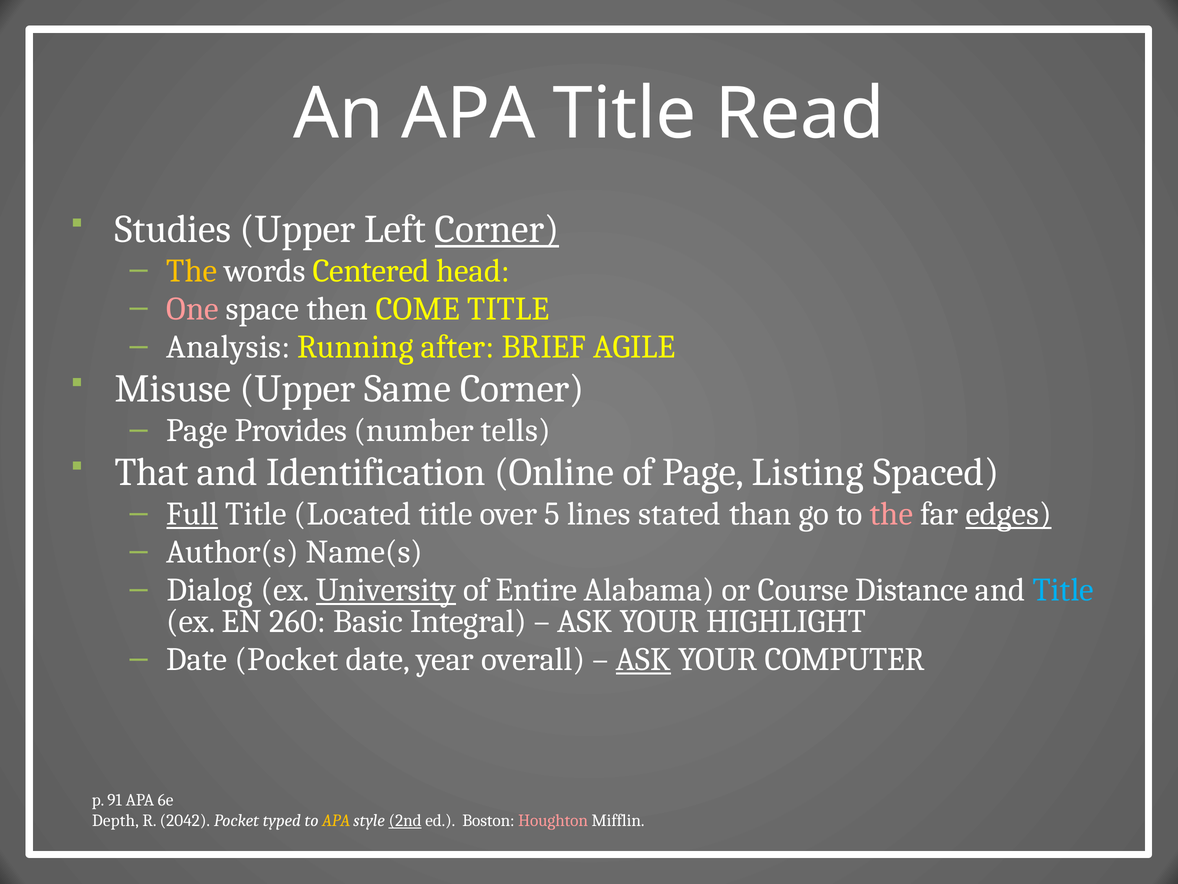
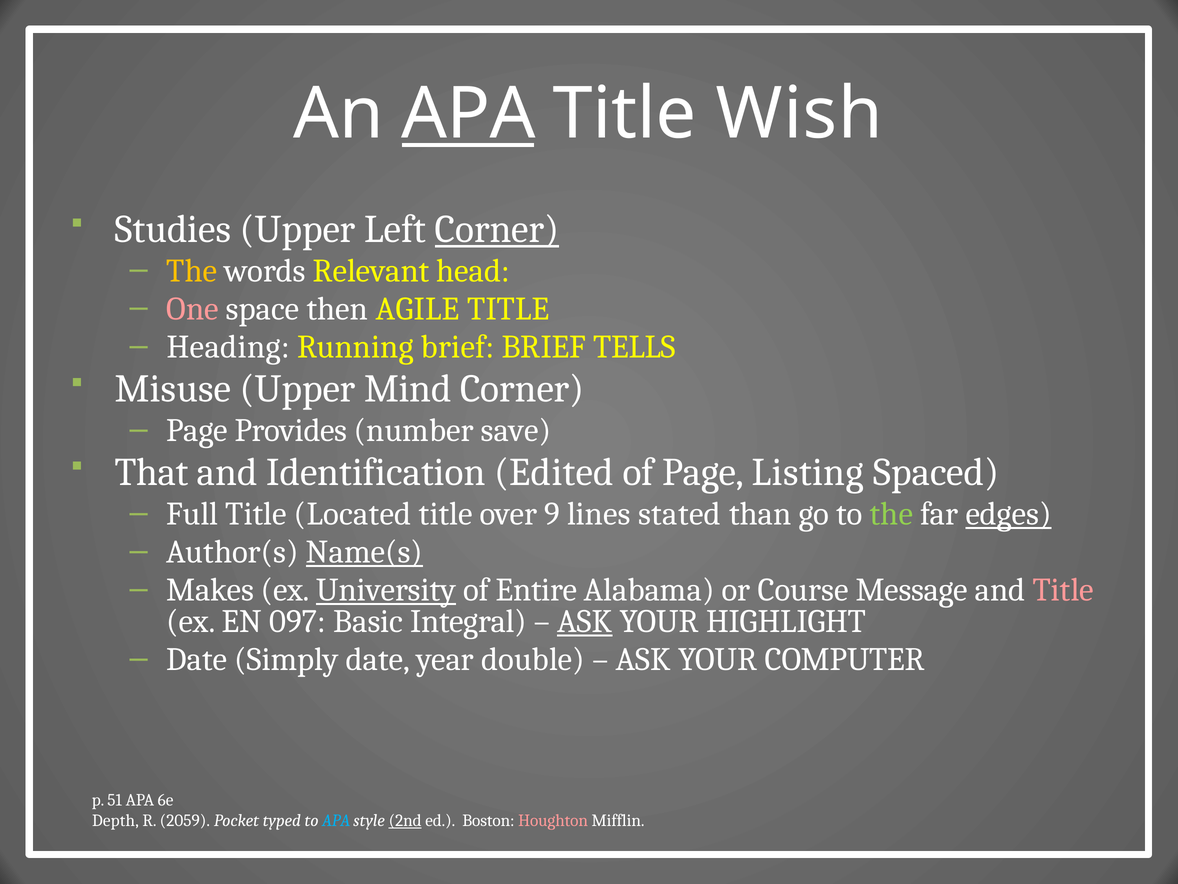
APA at (469, 114) underline: none -> present
Read: Read -> Wish
Centered: Centered -> Relevant
COME: COME -> AGILE
Analysis: Analysis -> Heading
Running after: after -> brief
AGILE: AGILE -> TELLS
Same: Same -> Mind
tells: tells -> save
Online: Online -> Edited
Full underline: present -> none
5: 5 -> 9
the at (891, 514) colour: pink -> light green
Name(s underline: none -> present
Dialog: Dialog -> Makes
Distance: Distance -> Message
Title at (1063, 590) colour: light blue -> pink
260: 260 -> 097
ASK at (585, 621) underline: none -> present
Date Pocket: Pocket -> Simply
overall: overall -> double
ASK at (643, 659) underline: present -> none
91: 91 -> 51
2042: 2042 -> 2059
APA at (336, 820) colour: yellow -> light blue
